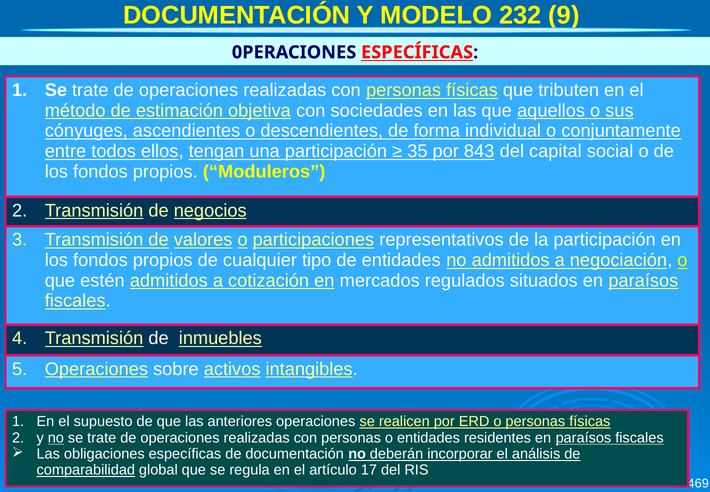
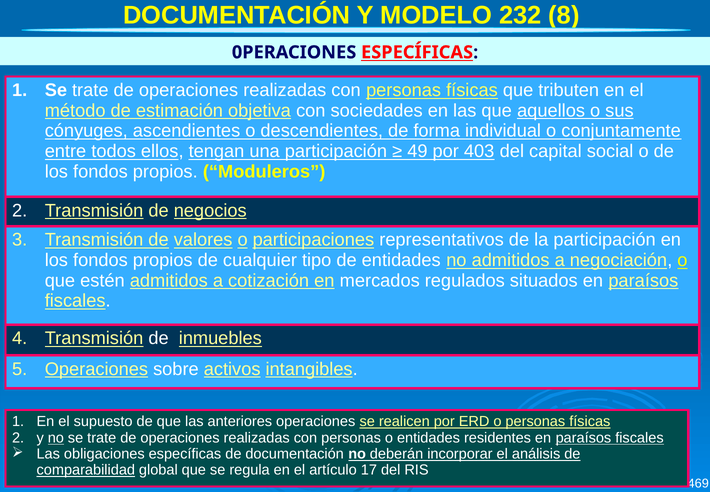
9: 9 -> 8
35: 35 -> 49
843: 843 -> 403
